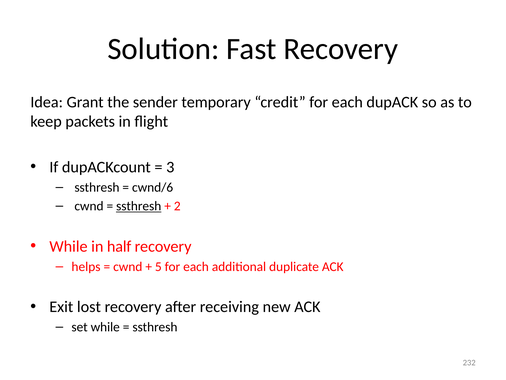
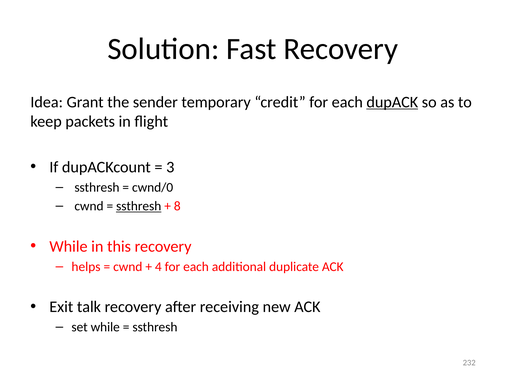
dupACK underline: none -> present
cwnd/6: cwnd/6 -> cwnd/0
2: 2 -> 8
half: half -> this
5: 5 -> 4
lost: lost -> talk
